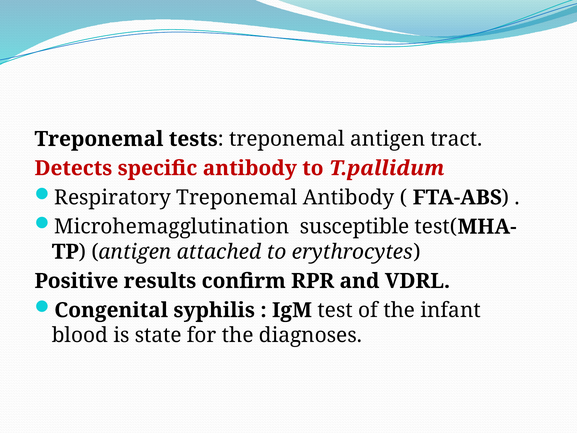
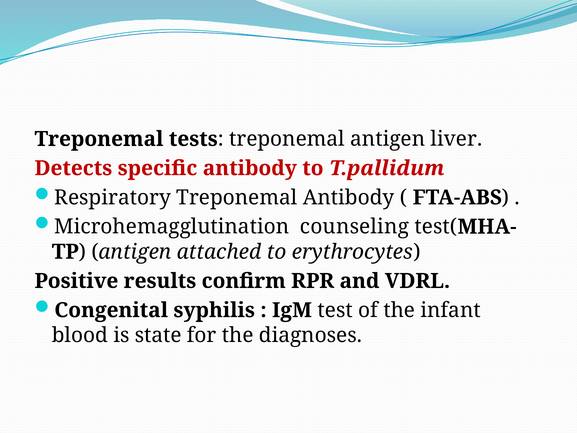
tract: tract -> liver
susceptible: susceptible -> counseling
